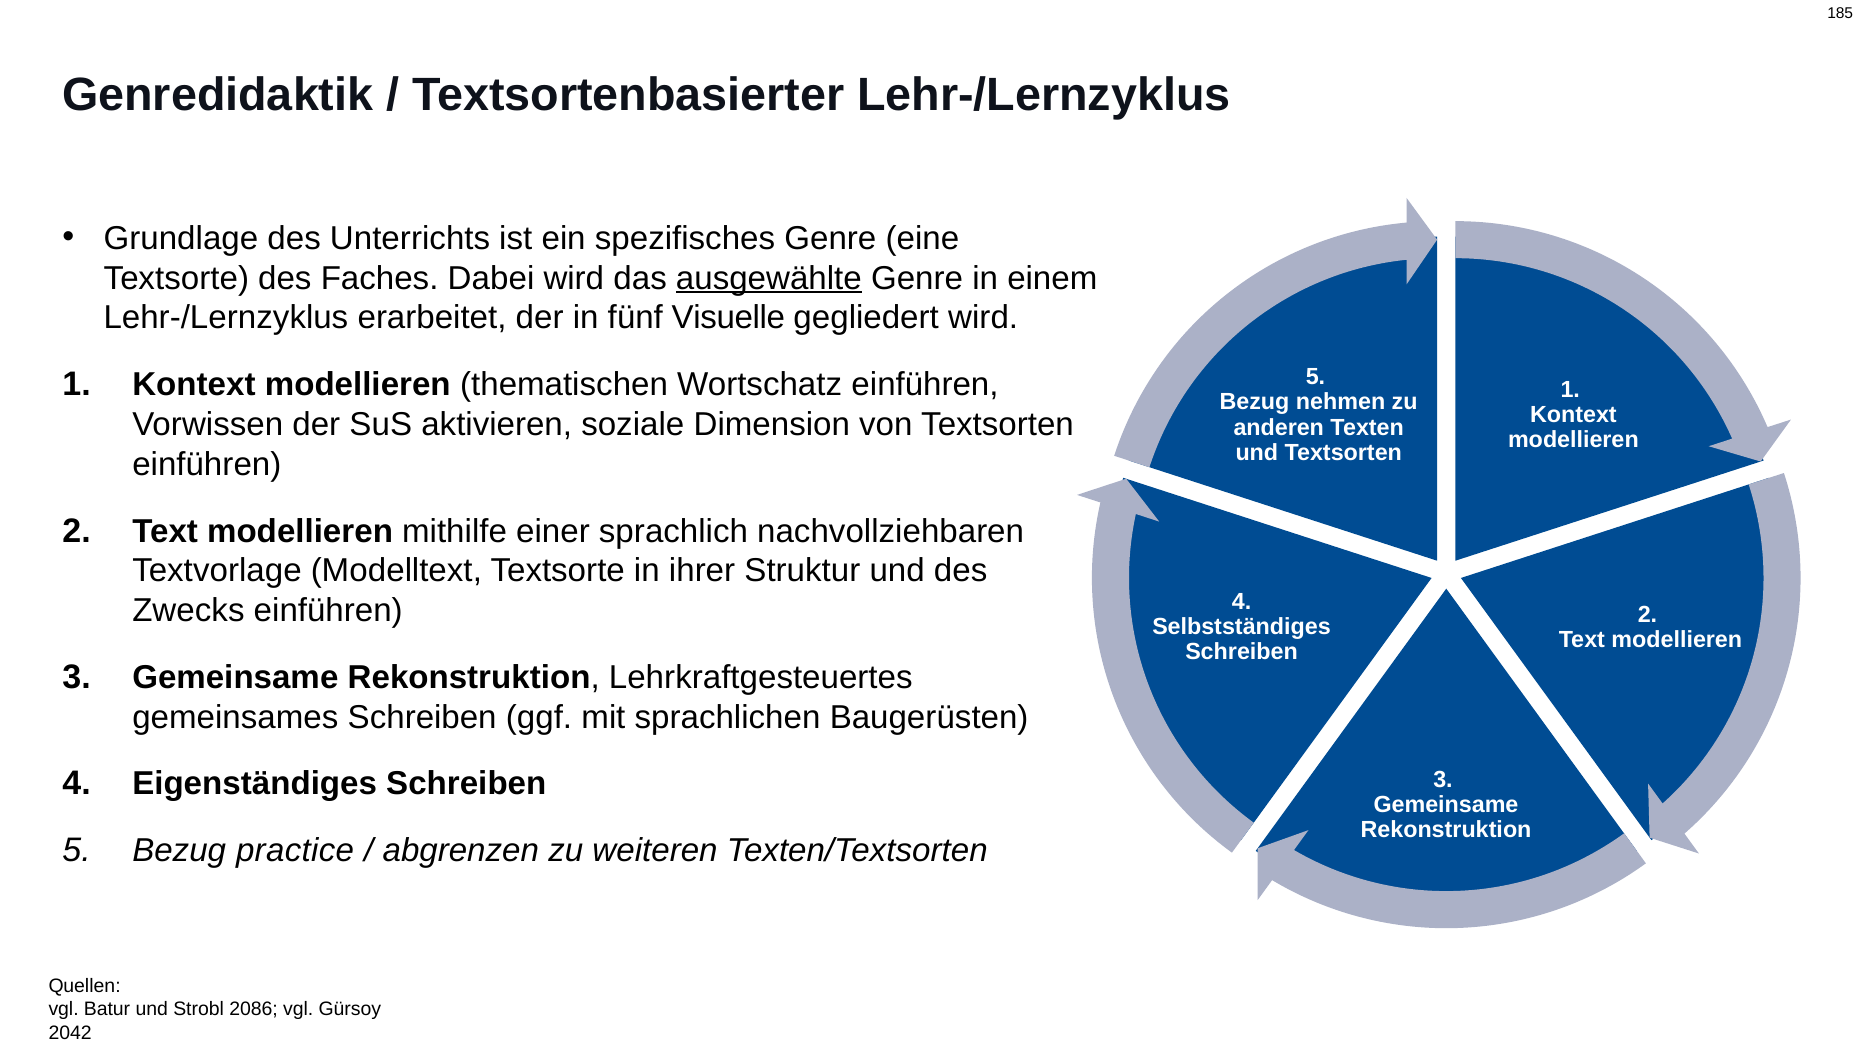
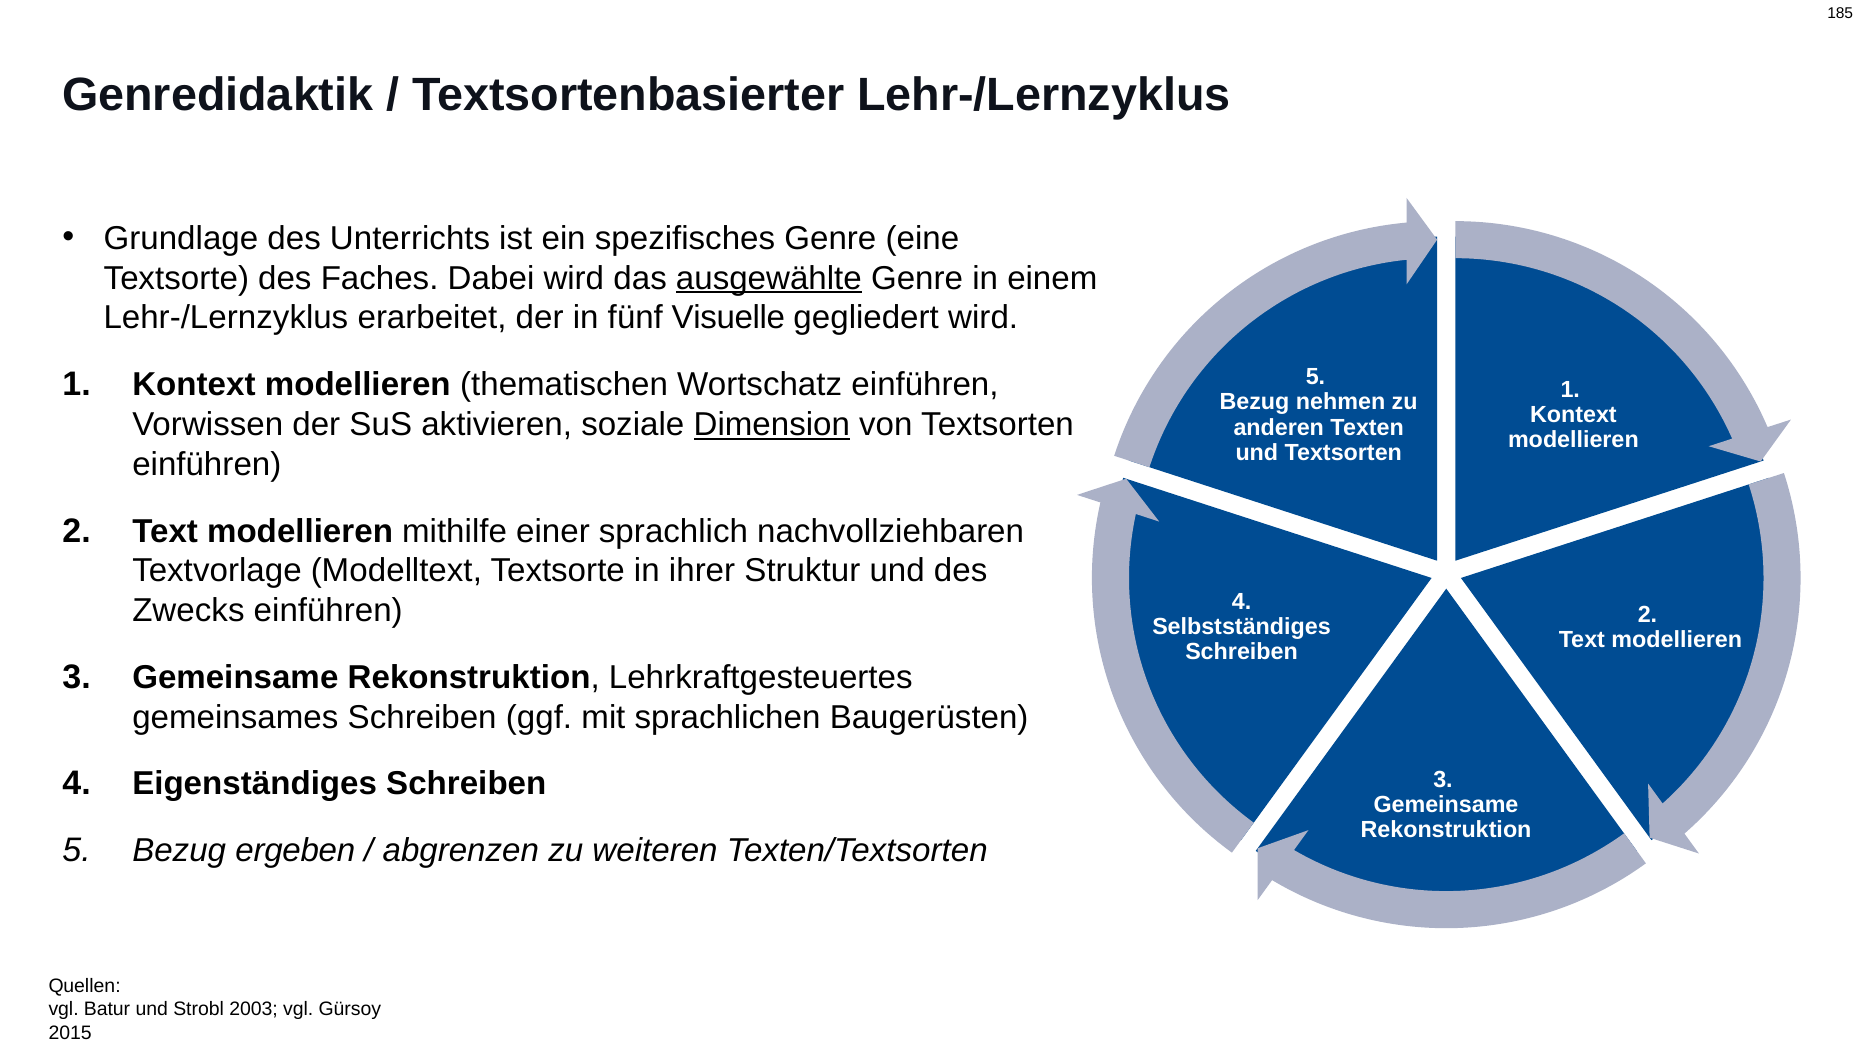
Dimension underline: none -> present
practice: practice -> ergeben
2086: 2086 -> 2003
2042: 2042 -> 2015
